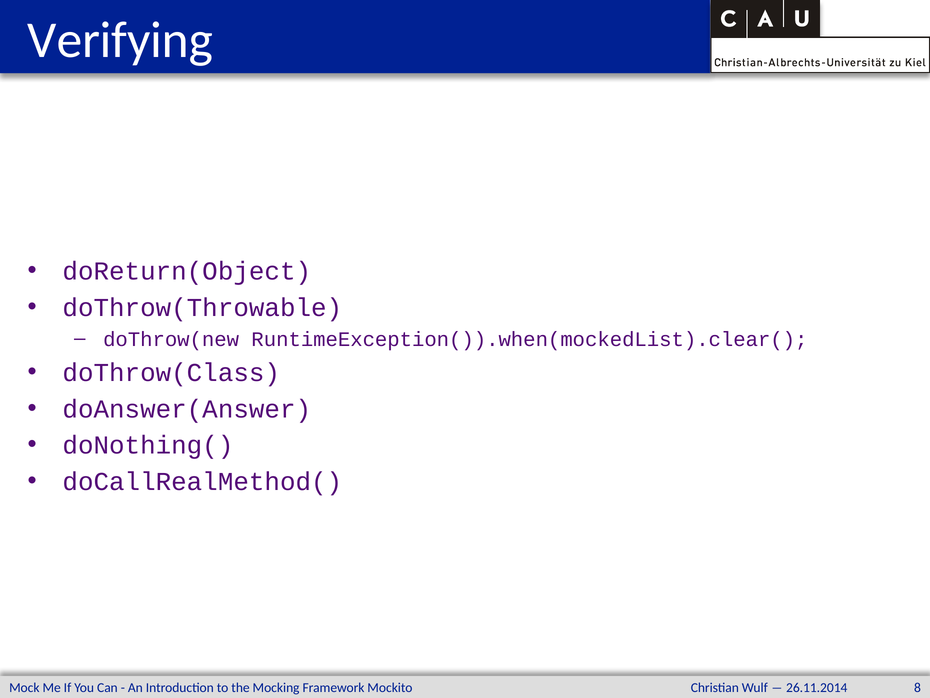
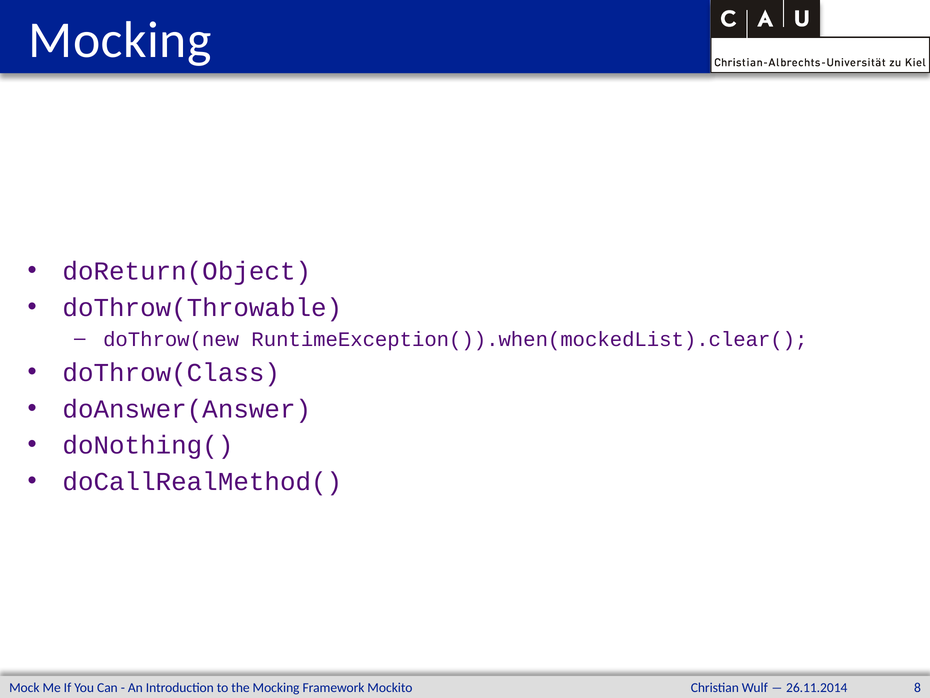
Verifying at (120, 40): Verifying -> Mocking
